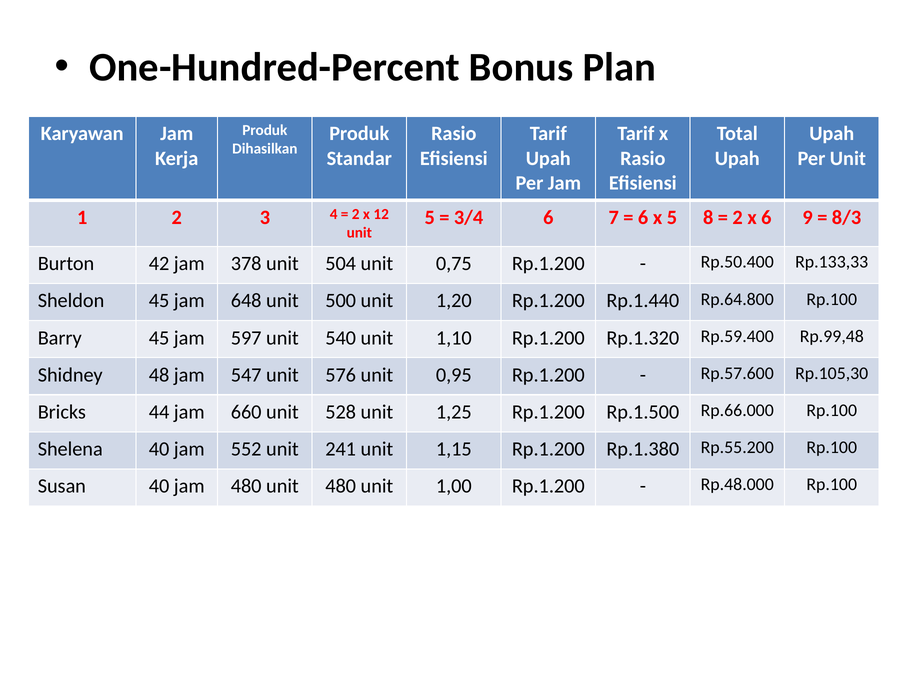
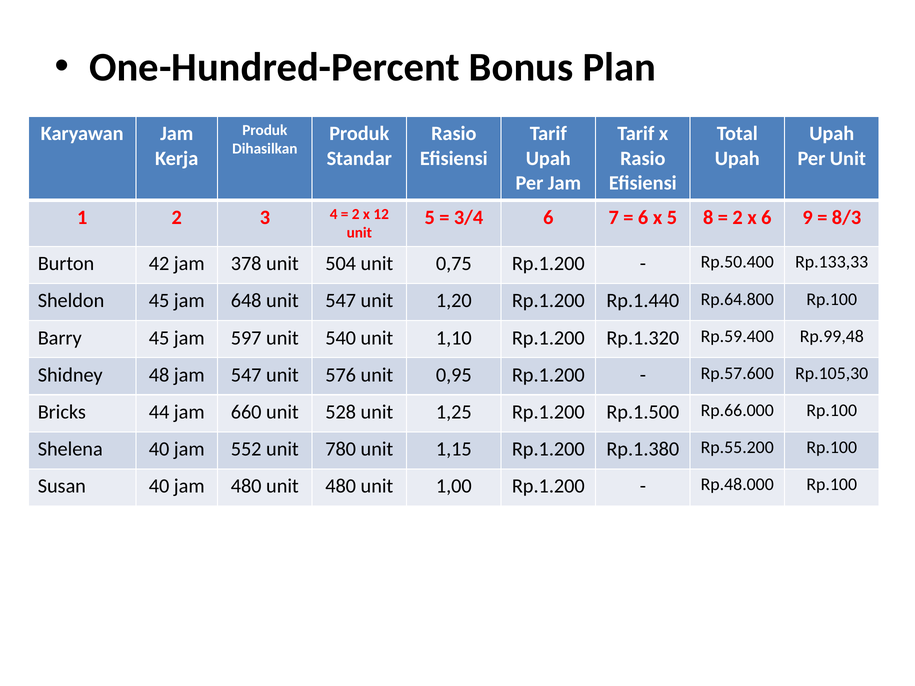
unit 500: 500 -> 547
241: 241 -> 780
